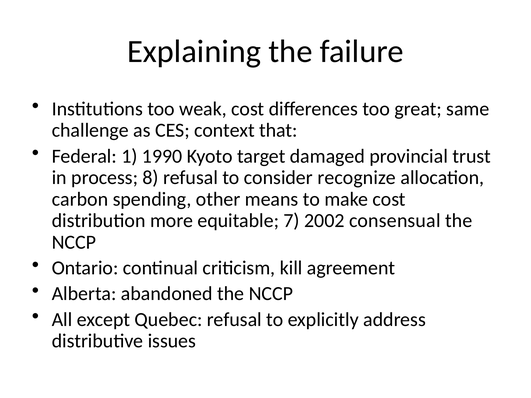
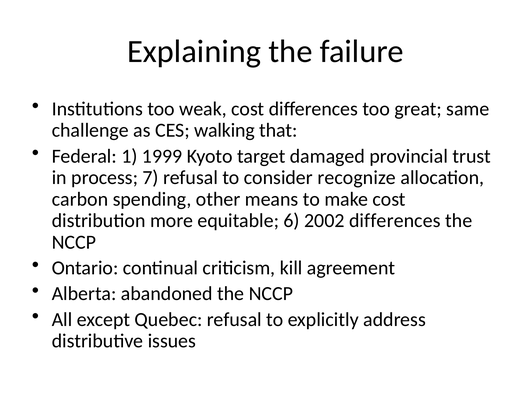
context: context -> walking
1990: 1990 -> 1999
8: 8 -> 7
7: 7 -> 6
2002 consensual: consensual -> differences
